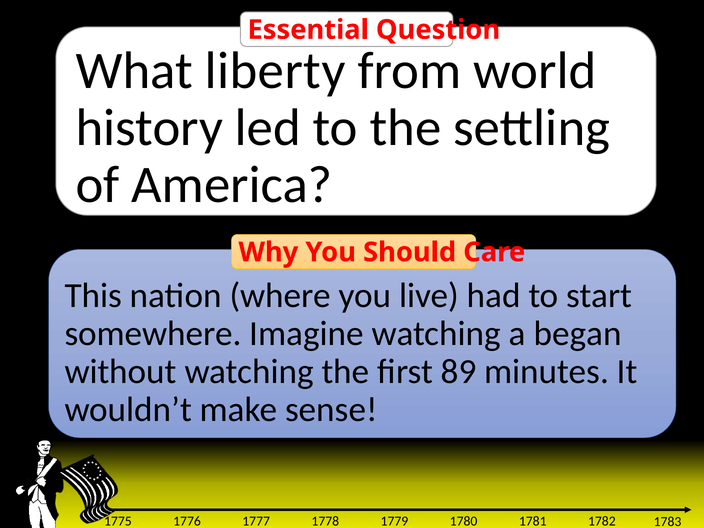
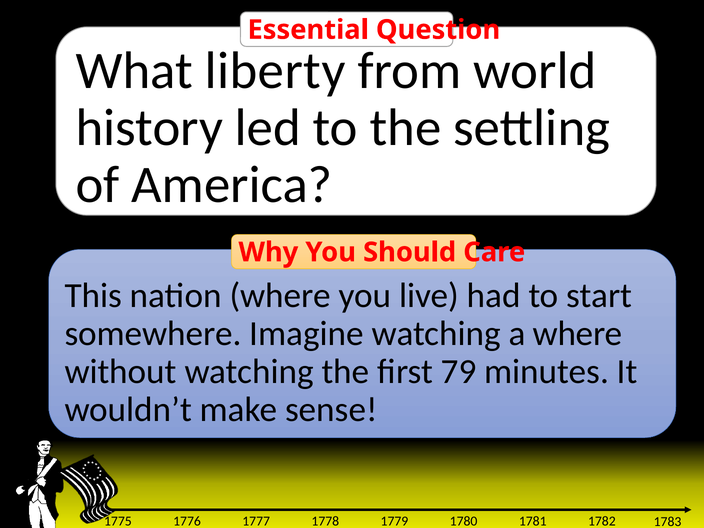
a began: began -> where
89: 89 -> 79
